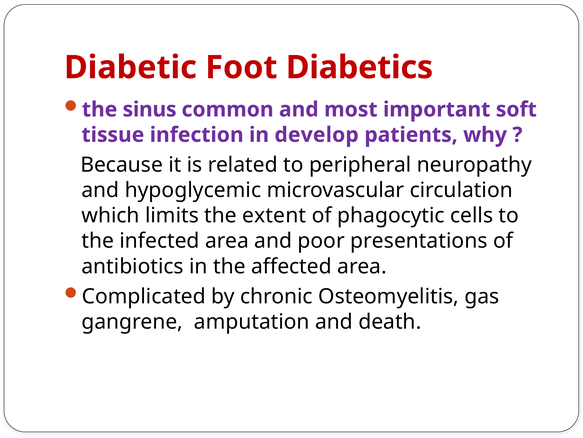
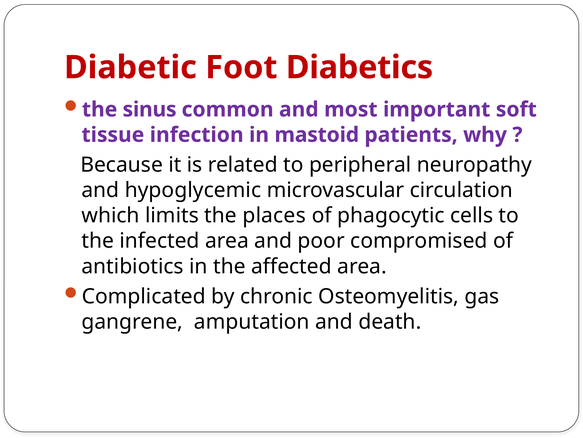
develop: develop -> mastoid
extent: extent -> places
presentations: presentations -> compromised
